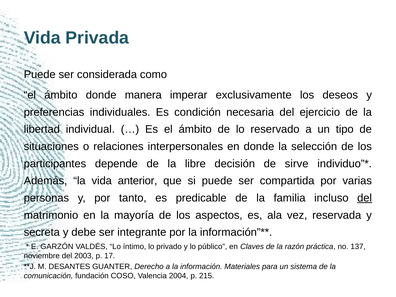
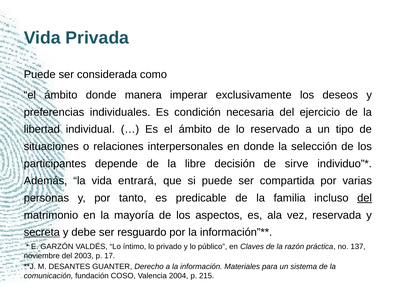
anterior: anterior -> entrará
secreta underline: none -> present
integrante: integrante -> resguardo
